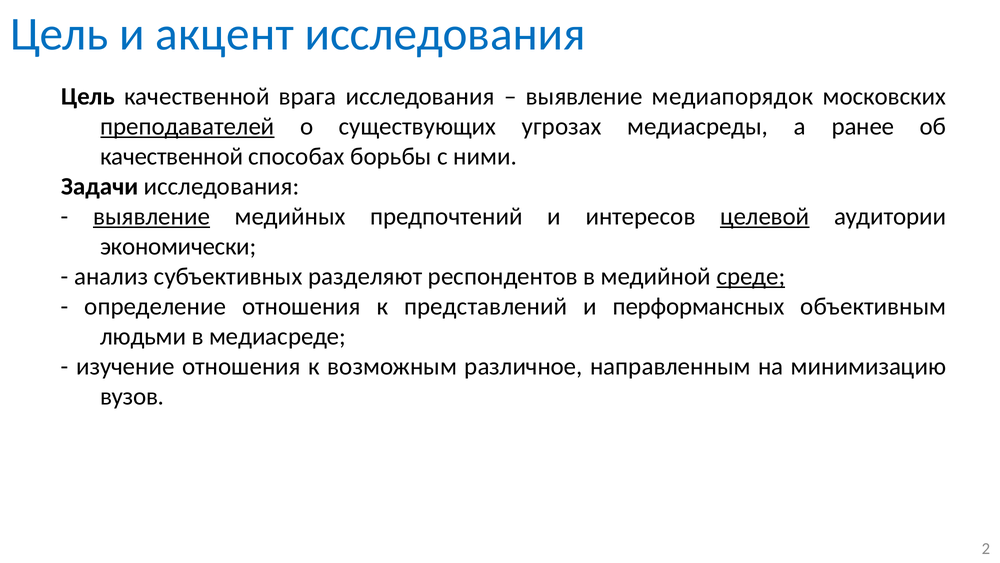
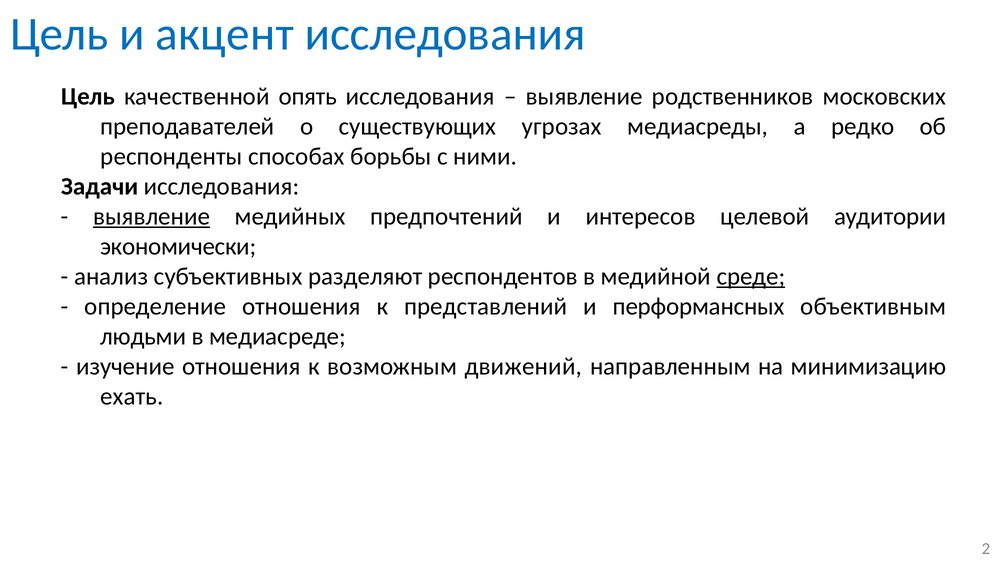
врага: врага -> опять
медиапорядок: медиапорядок -> родственников
преподавателей underline: present -> none
ранее: ранее -> редко
качественной at (172, 156): качественной -> респонденты
целевой underline: present -> none
различное: различное -> движений
вузов: вузов -> ехать
